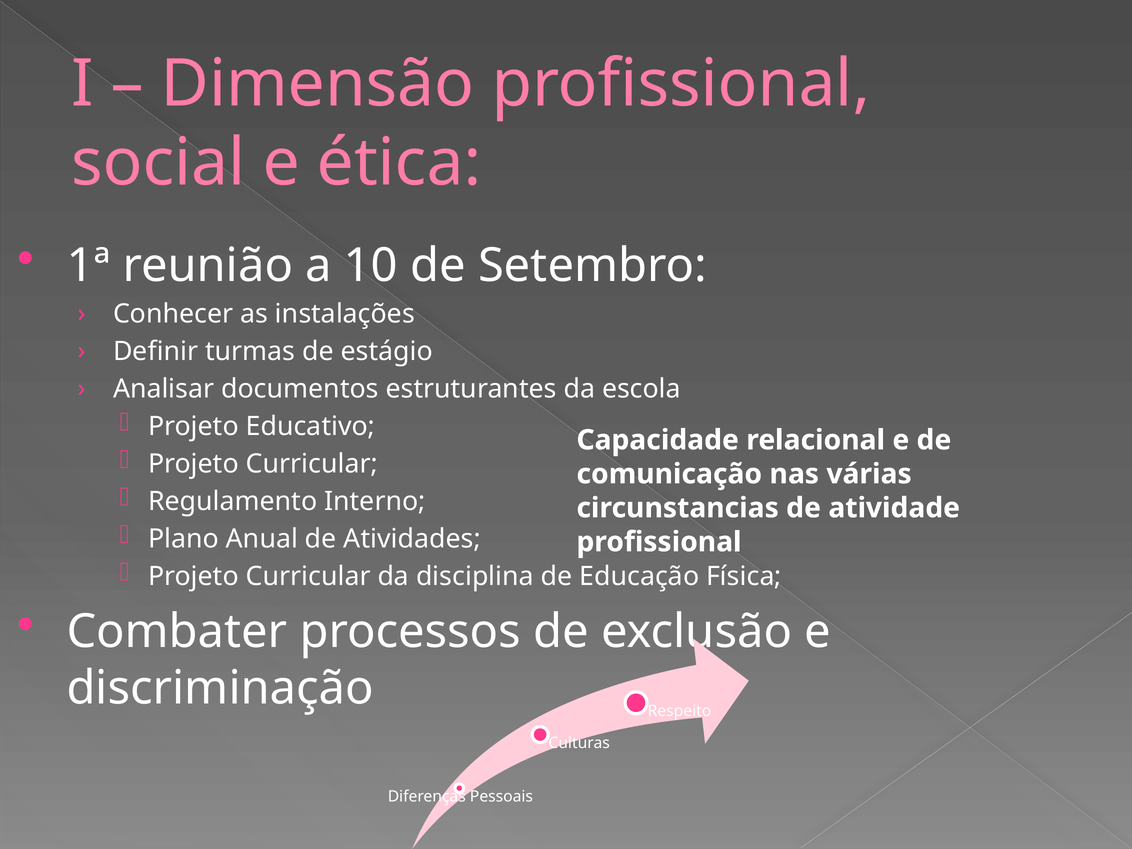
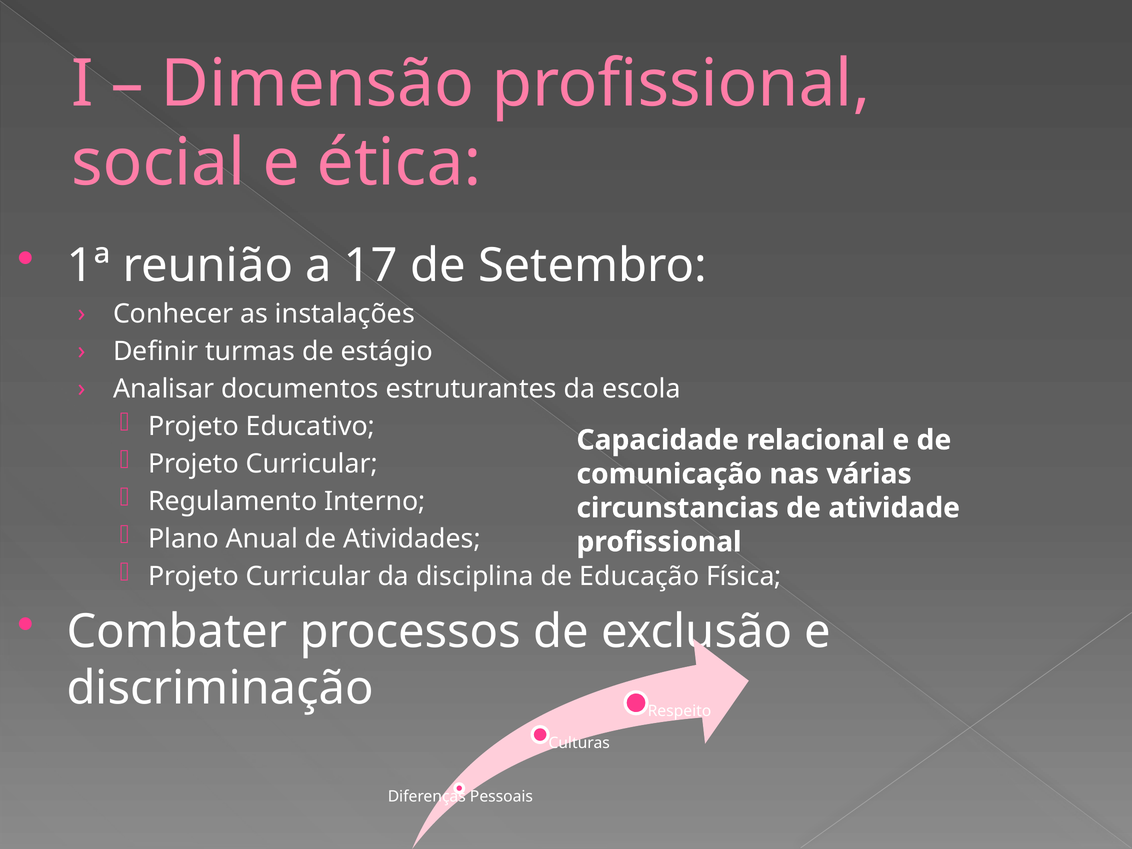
10: 10 -> 17
